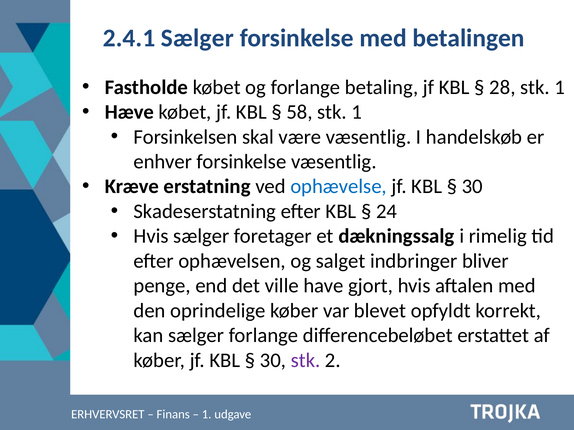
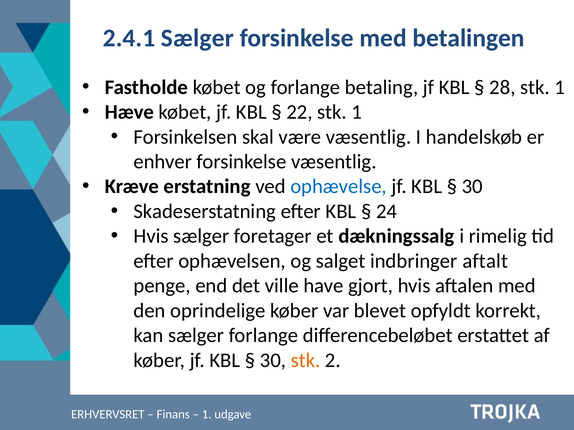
58: 58 -> 22
bliver: bliver -> aftalt
stk at (306, 361) colour: purple -> orange
